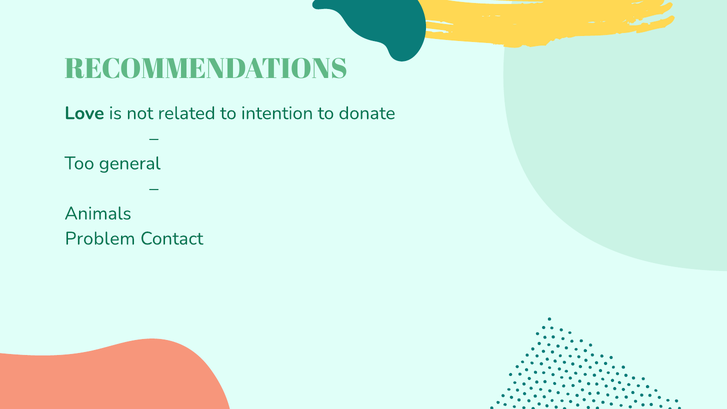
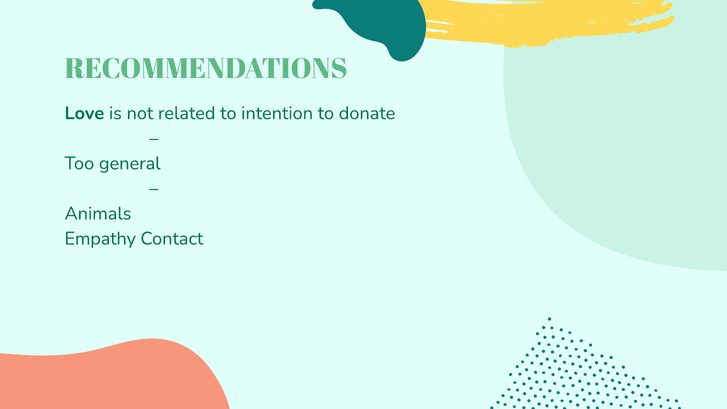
Problem: Problem -> Empathy
